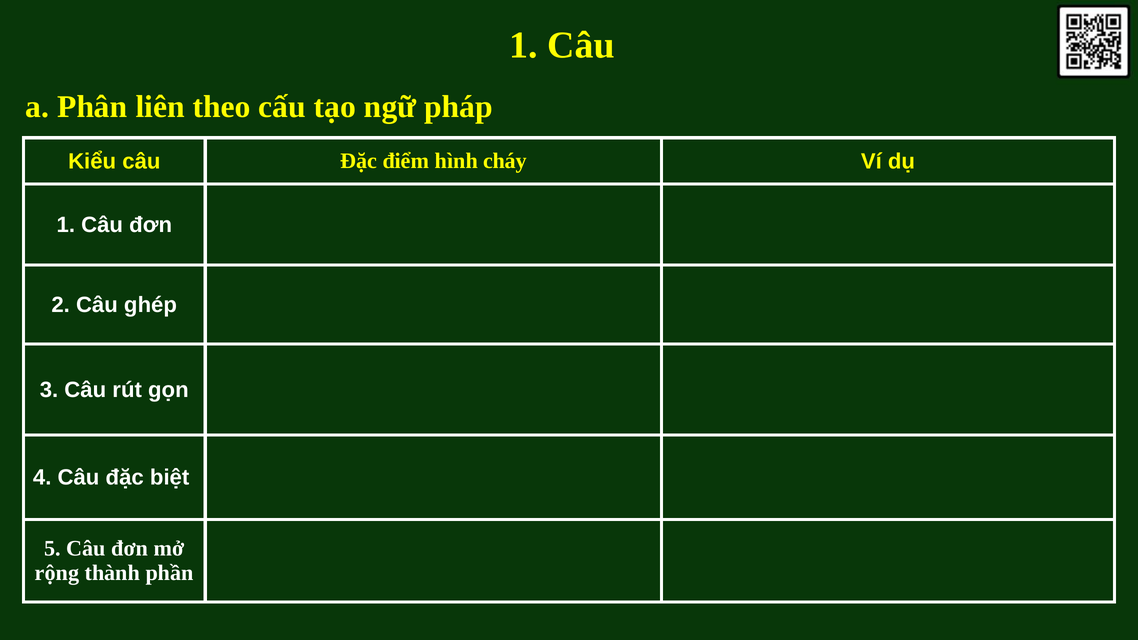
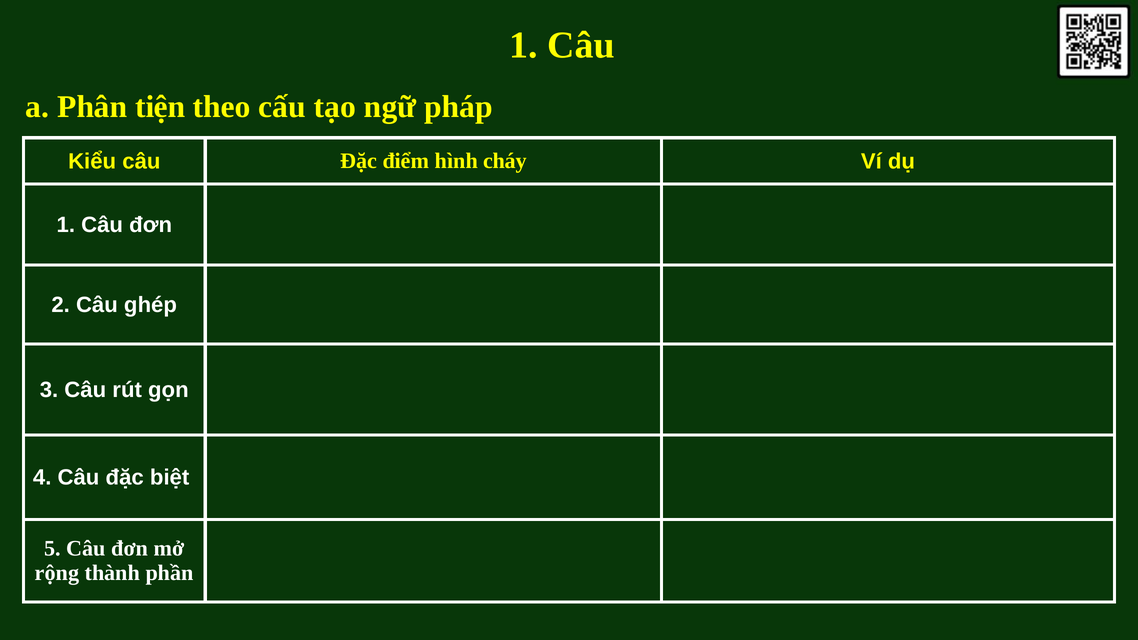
liên: liên -> tiện
